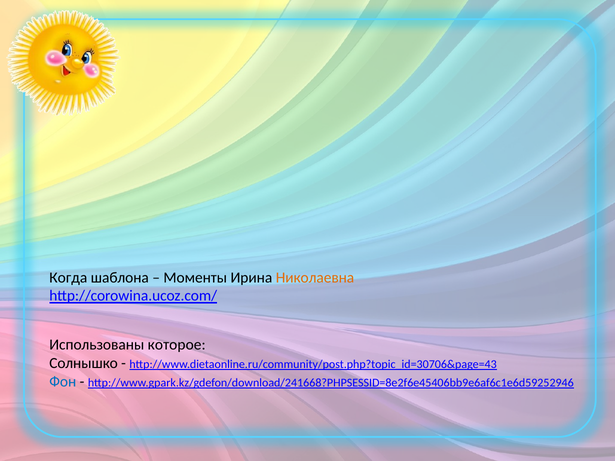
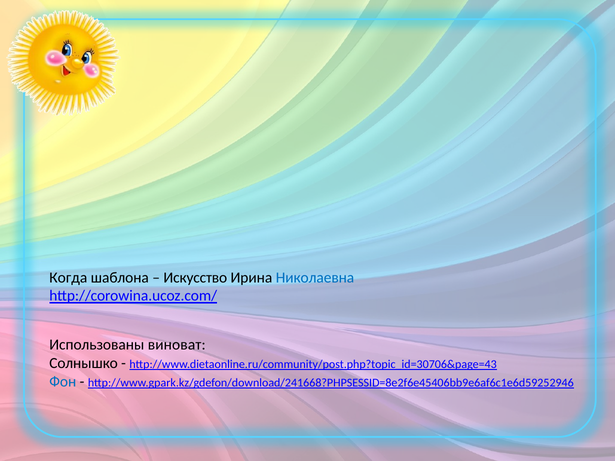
Моменты: Моменты -> Искусство
Николаевна colour: orange -> blue
которое: которое -> виноват
